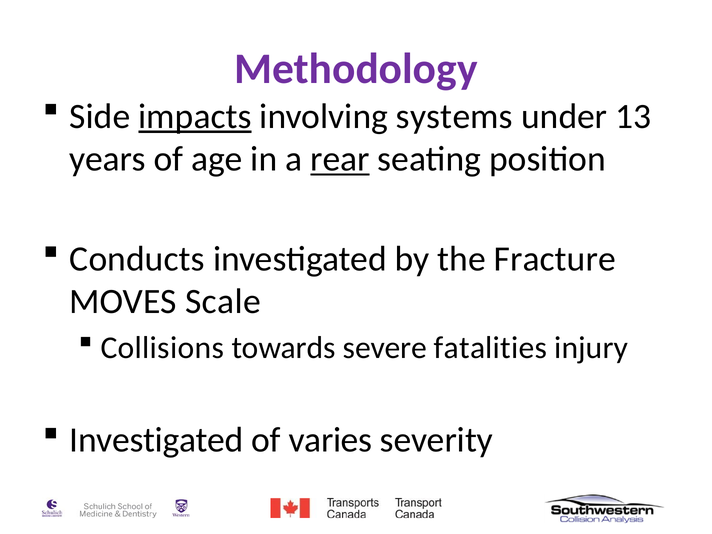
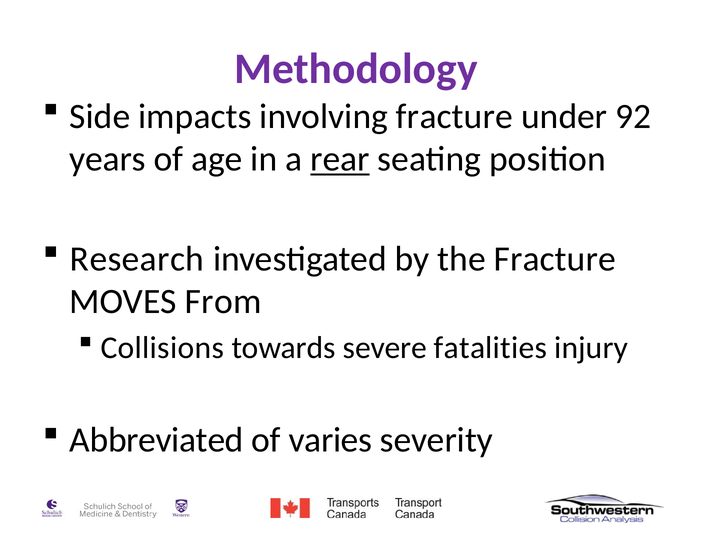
impacts underline: present -> none
involving systems: systems -> fracture
13: 13 -> 92
Conducts: Conducts -> Research
Scale: Scale -> From
Investigated at (156, 440): Investigated -> Abbreviated
